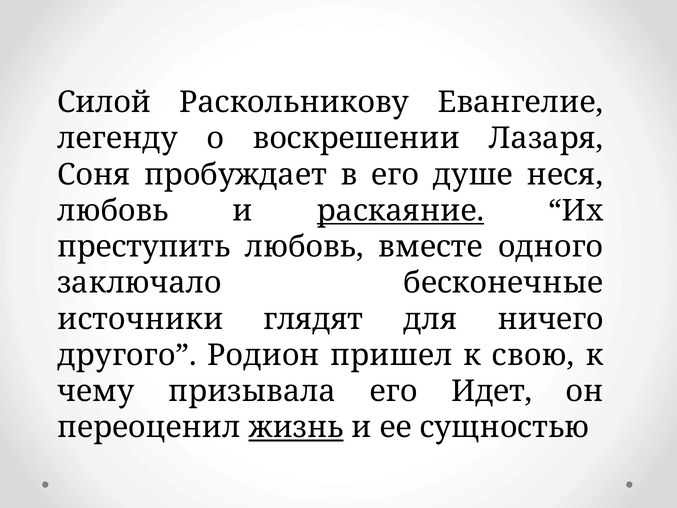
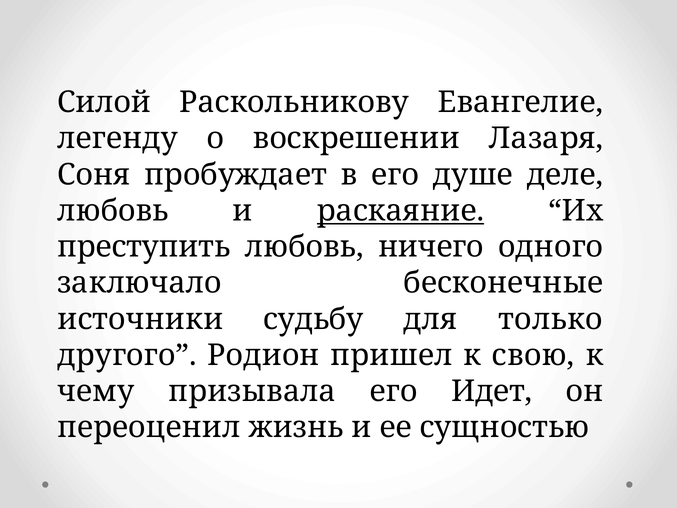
неся: неся -> деле
вместе: вместе -> ничего
глядят: глядят -> судьбу
ничего: ничего -> только
жизнь underline: present -> none
